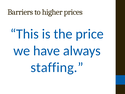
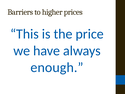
staffing: staffing -> enough
